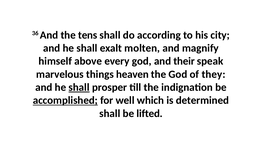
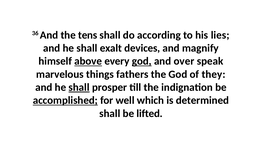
city: city -> lies
molten: molten -> devices
above underline: none -> present
god at (142, 61) underline: none -> present
their: their -> over
heaven: heaven -> fathers
